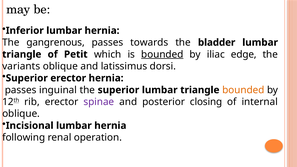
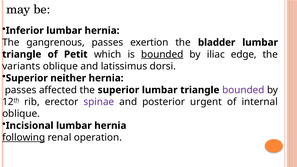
towards: towards -> exertion
Superior erector: erector -> neither
inguinal: inguinal -> affected
bounded at (243, 90) colour: orange -> purple
closing: closing -> urgent
following underline: none -> present
